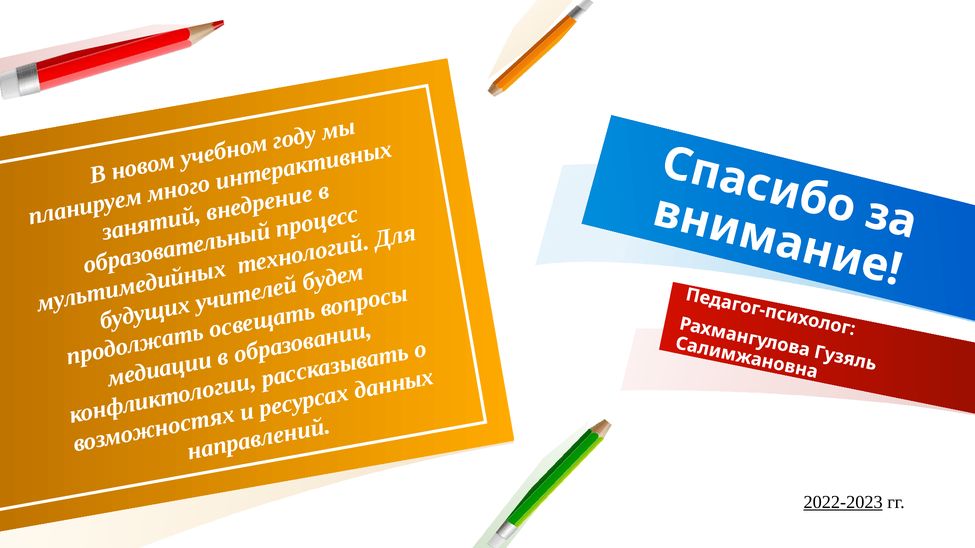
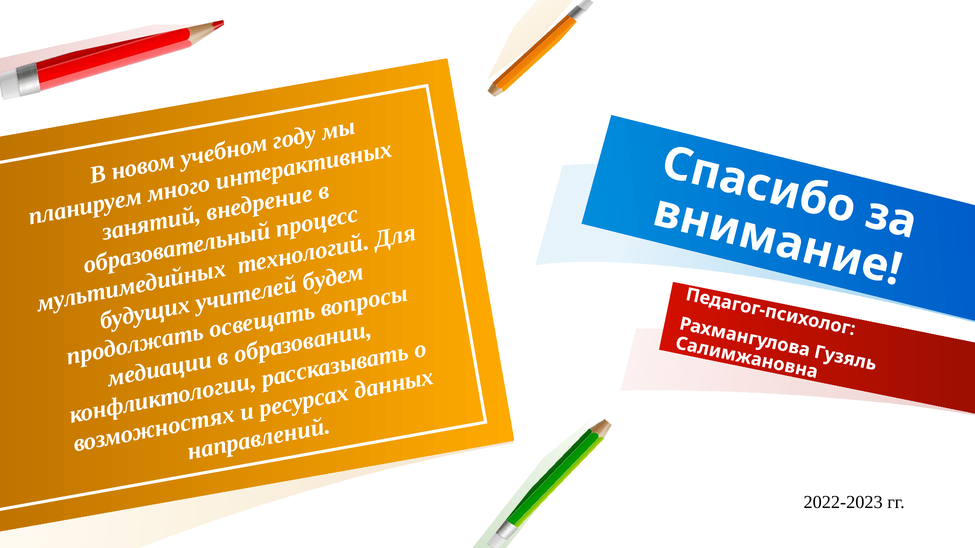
2022-2023 underline: present -> none
